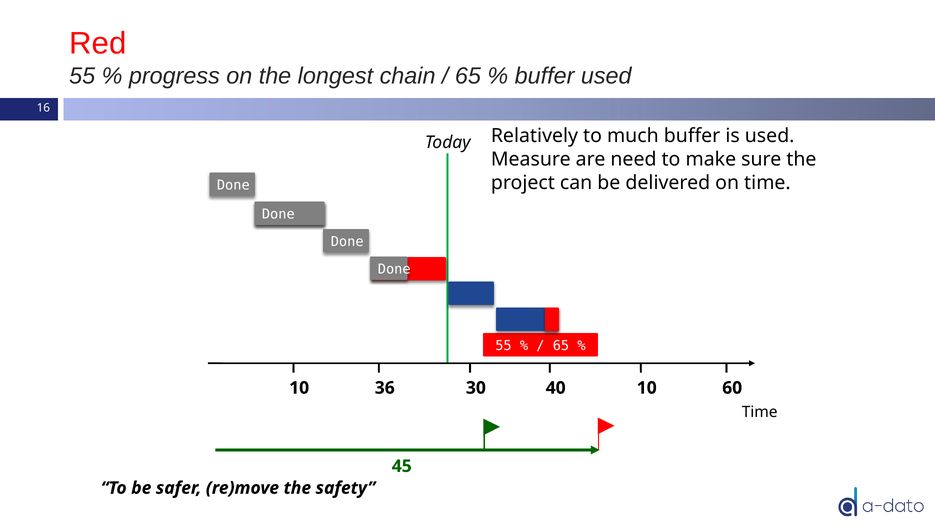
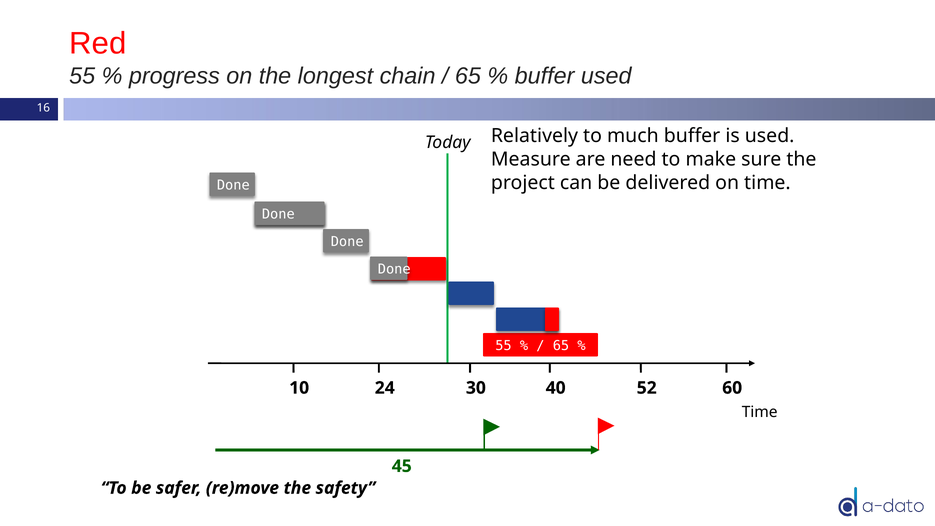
36: 36 -> 24
40 10: 10 -> 52
